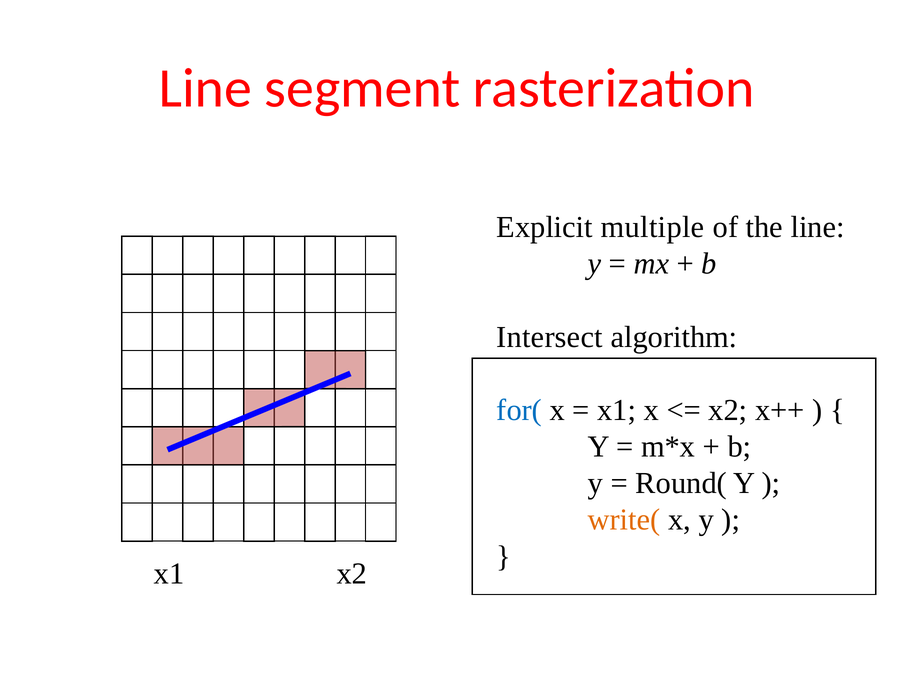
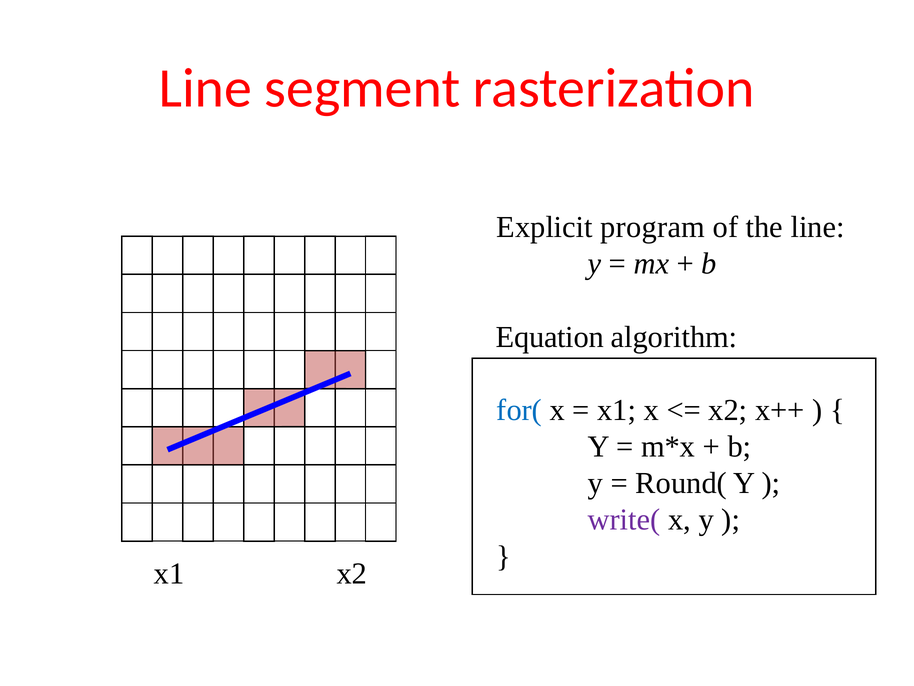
multiple: multiple -> program
Intersect: Intersect -> Equation
write( colour: orange -> purple
